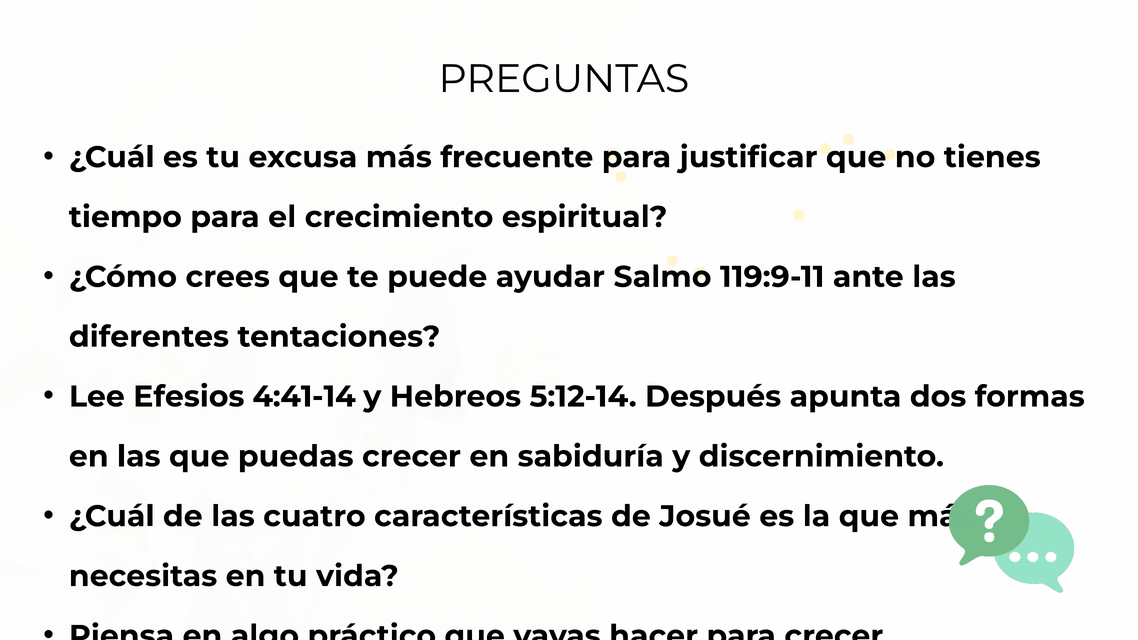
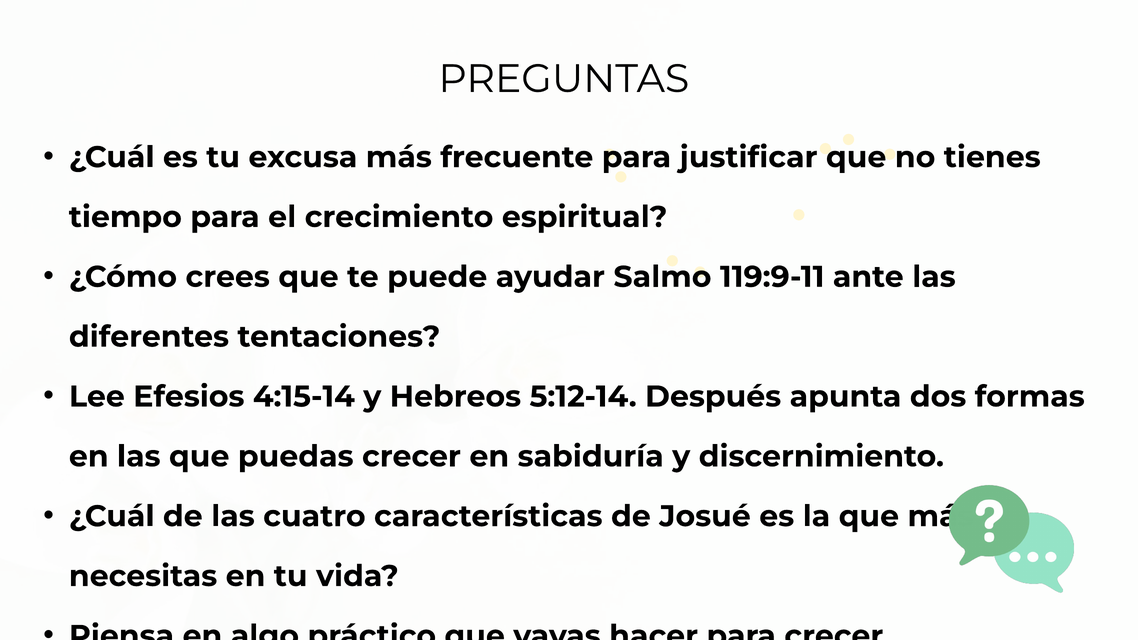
4:41-14: 4:41-14 -> 4:15-14
